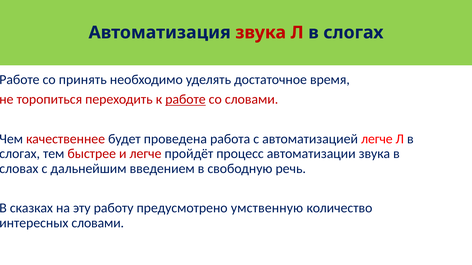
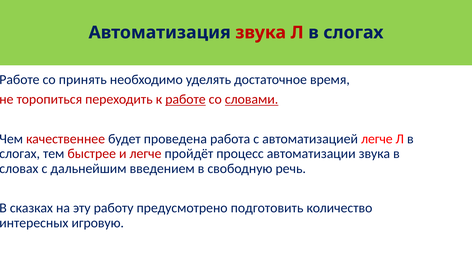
словами at (252, 100) underline: none -> present
умственную: умственную -> подготовить
словами at (98, 223): словами -> игровую
